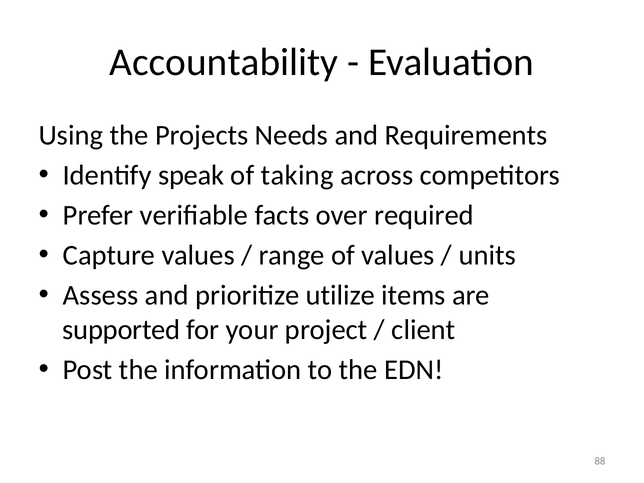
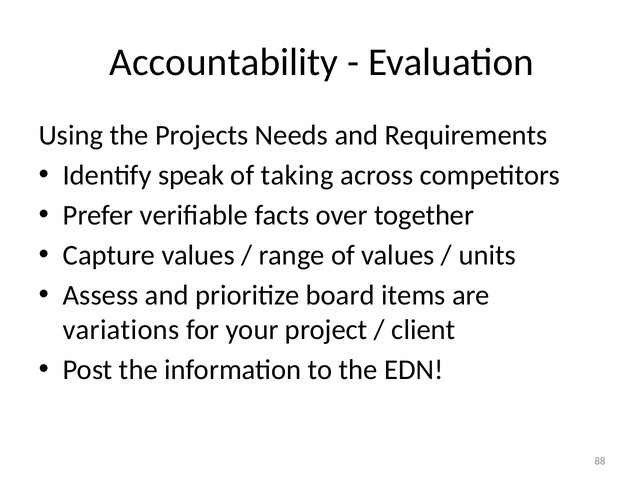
required: required -> together
utilize: utilize -> board
supported: supported -> variations
